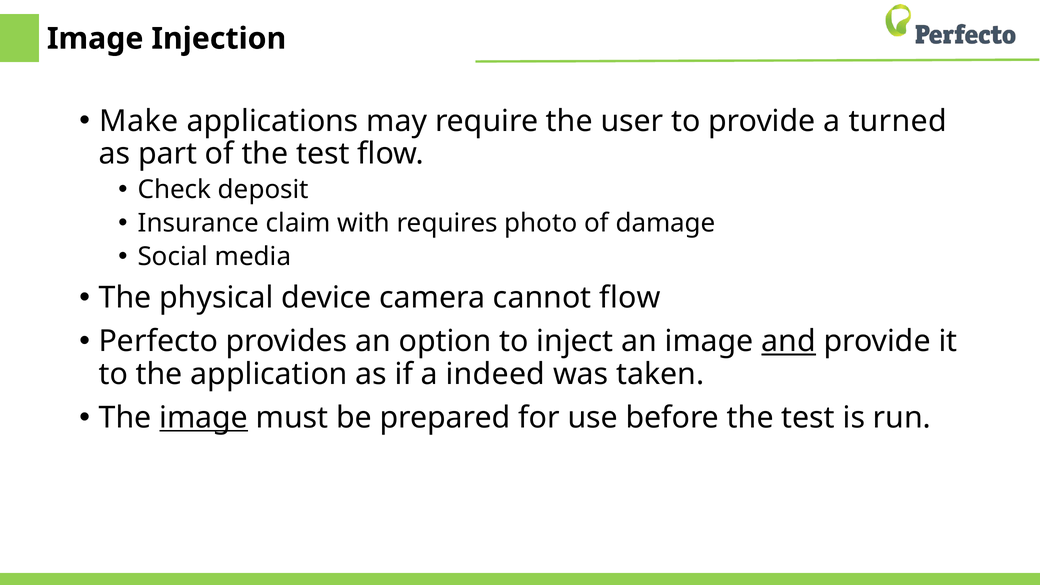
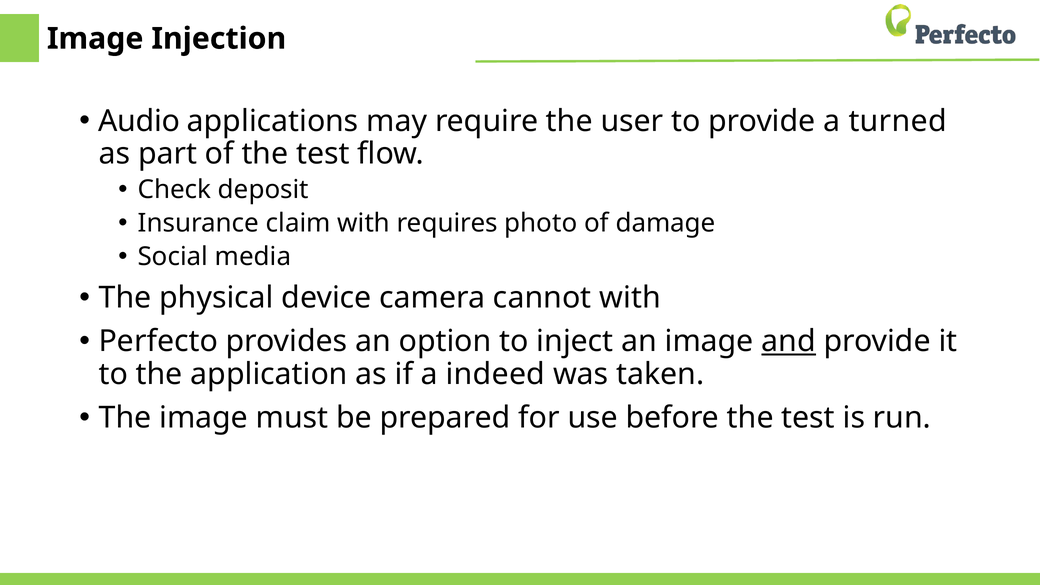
Make: Make -> Audio
cannot flow: flow -> with
image at (204, 418) underline: present -> none
